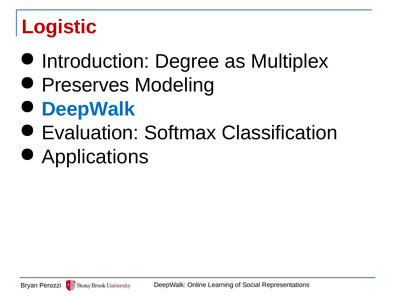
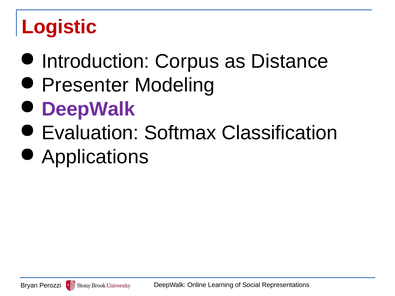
Degree: Degree -> Corpus
Multiplex: Multiplex -> Distance
Preserves: Preserves -> Presenter
DeepWalk at (88, 109) colour: blue -> purple
